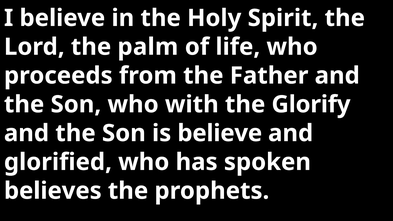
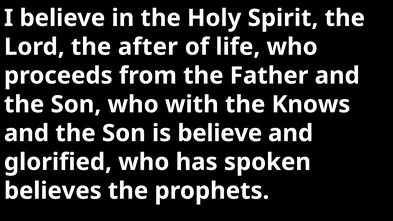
palm: palm -> after
Glorify: Glorify -> Knows
